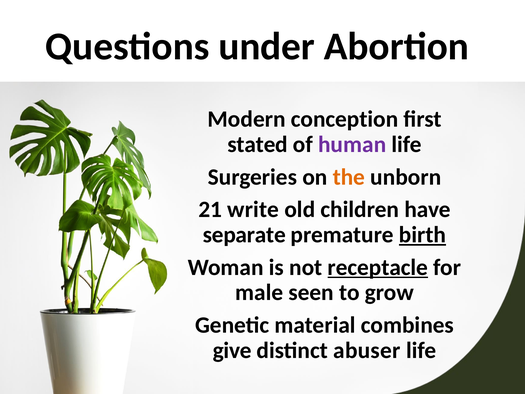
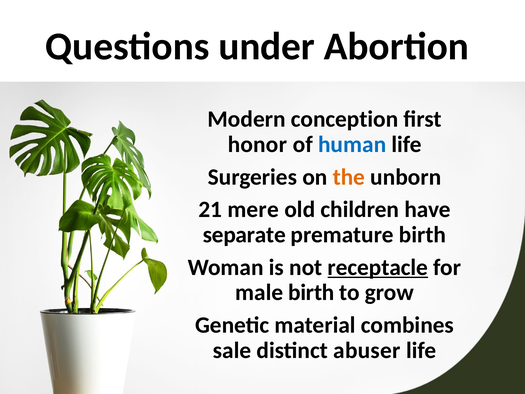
stated: stated -> honor
human colour: purple -> blue
write: write -> mere
birth at (422, 235) underline: present -> none
male seen: seen -> birth
give: give -> sale
